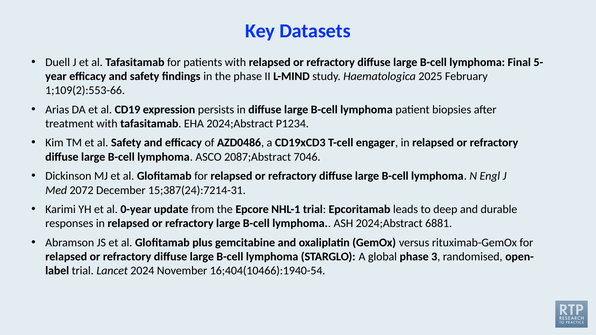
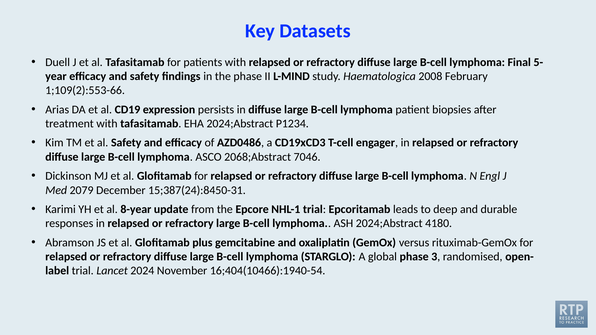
2025: 2025 -> 2008
2087;Abstract: 2087;Abstract -> 2068;Abstract
2072: 2072 -> 2079
15;387(24):7214-31: 15;387(24):7214-31 -> 15;387(24):8450-31
0-year: 0-year -> 8-year
6881: 6881 -> 4180
